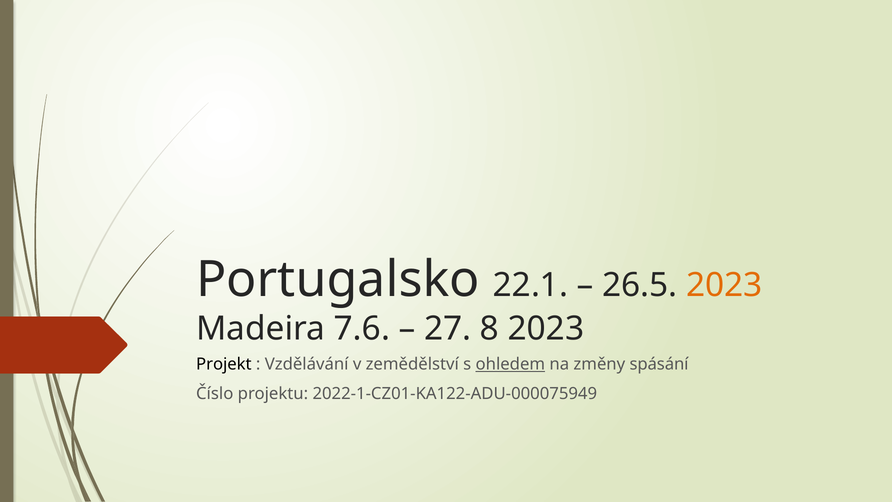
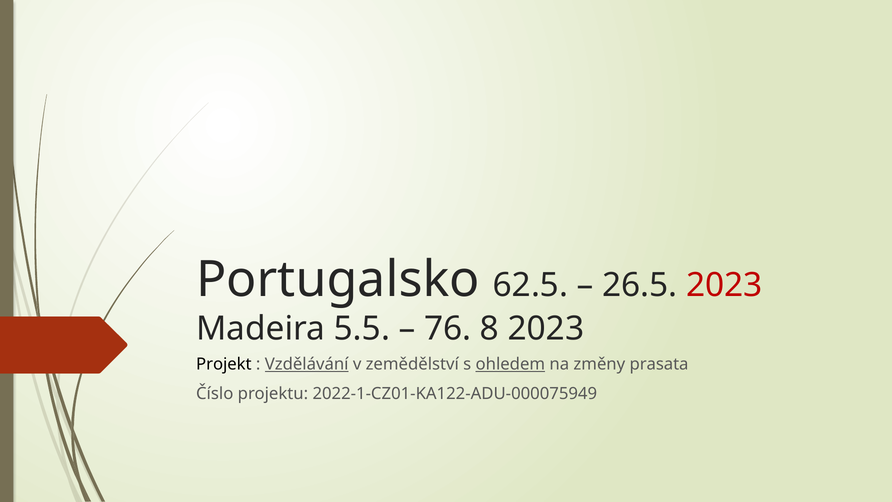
22.1: 22.1 -> 62.5
2023 at (724, 285) colour: orange -> red
7.6: 7.6 -> 5.5
27: 27 -> 76
Vzdělávání underline: none -> present
spásání: spásání -> prasata
